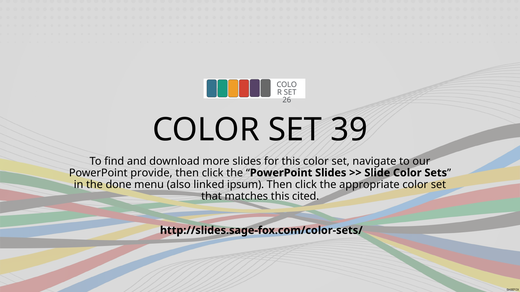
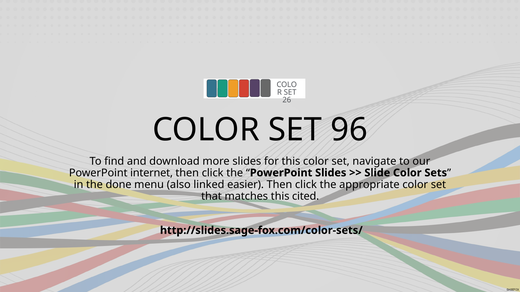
39: 39 -> 96
provide: provide -> internet
ipsum: ipsum -> easier
